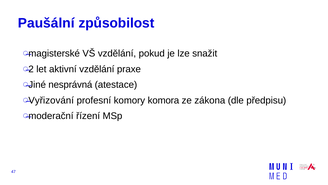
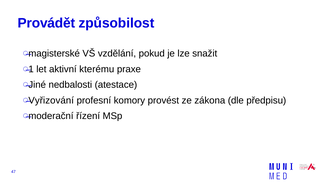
Paušální: Paušální -> Provádět
2: 2 -> 1
aktivní vzdělání: vzdělání -> kterému
nesprávná: nesprávná -> nedbalosti
komora: komora -> provést
